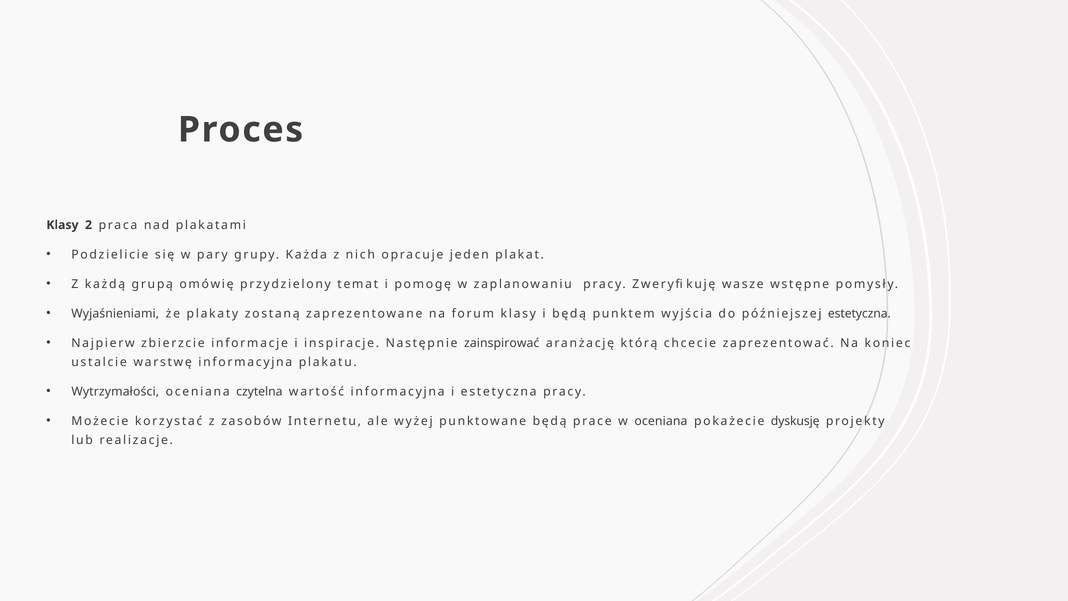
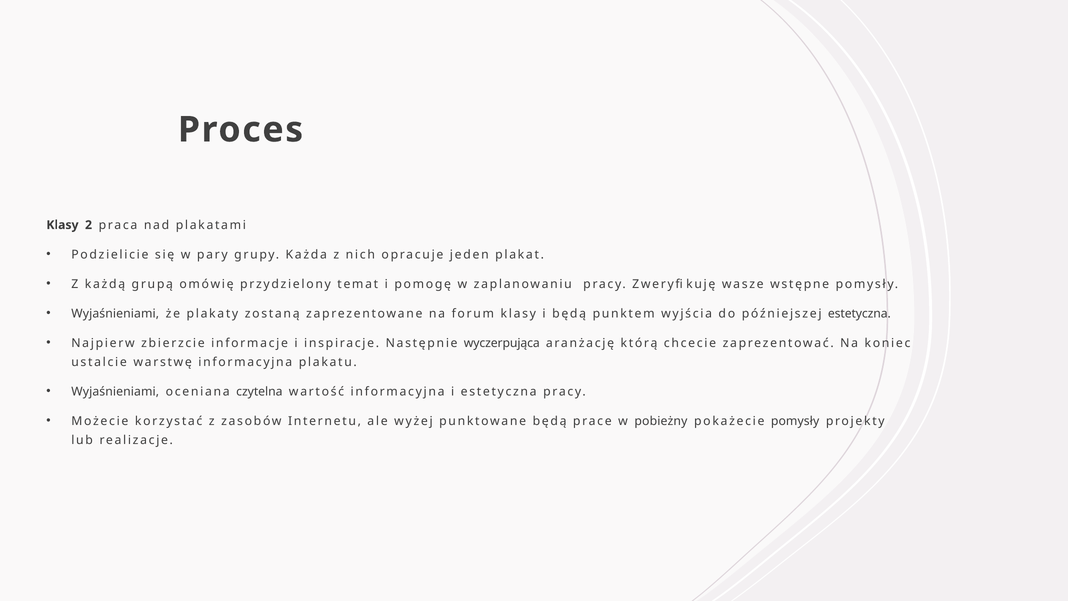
zainspirować: zainspirować -> wyczerpująca
Wytrzymałości at (115, 391): Wytrzymałości -> Wyjaśnieniami
w oceniana: oceniana -> pobieżny
pokażecie dyskusję: dyskusję -> pomysły
